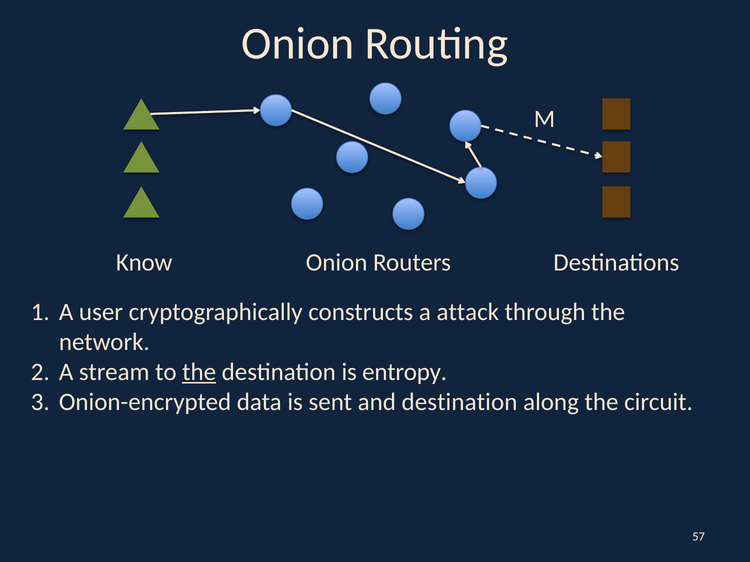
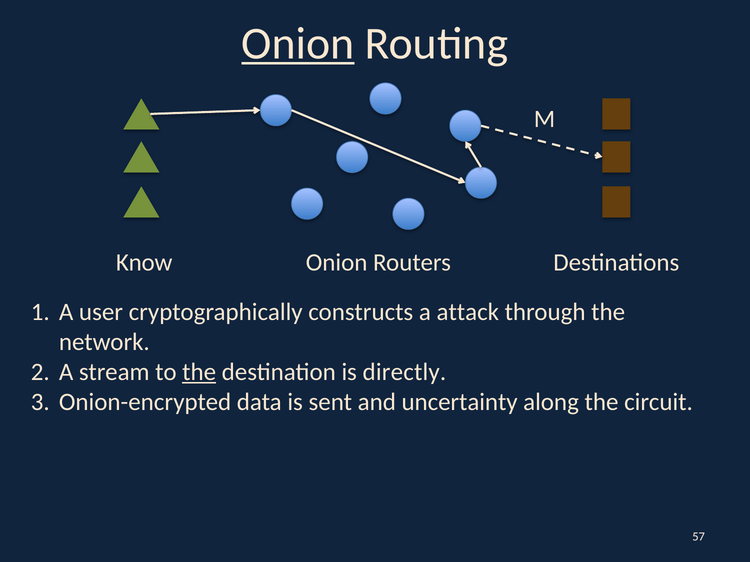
Onion at (298, 44) underline: none -> present
entropy: entropy -> directly
and destination: destination -> uncertainty
